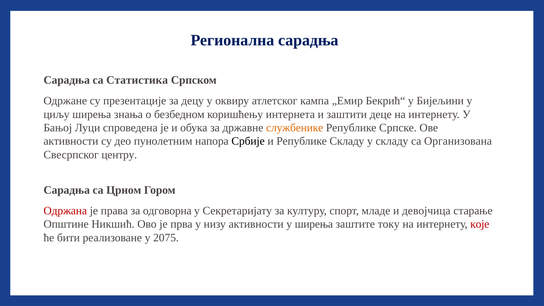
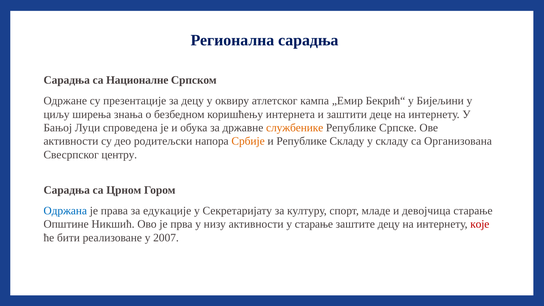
Статистика: Статистика -> Националне
пунолетним: пунолетним -> родитељски
Србије colour: black -> orange
Одржана colour: red -> blue
одговорна: одговорна -> едукације
у ширења: ширења -> старање
заштите току: току -> децу
2075: 2075 -> 2007
